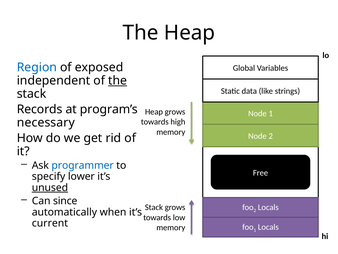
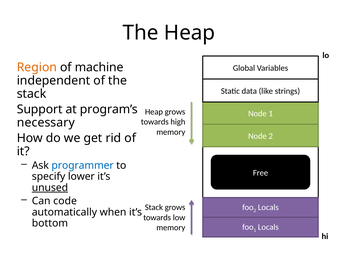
Region colour: blue -> orange
exposed: exposed -> machine
the at (118, 80) underline: present -> none
Records: Records -> Support
since: since -> code
current: current -> bottom
